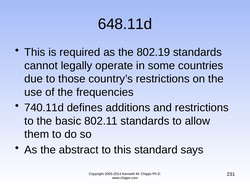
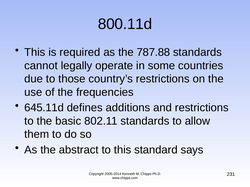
648.11d: 648.11d -> 800.11d
802.19: 802.19 -> 787.88
740.11d: 740.11d -> 645.11d
